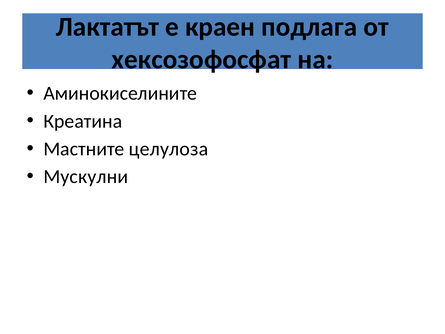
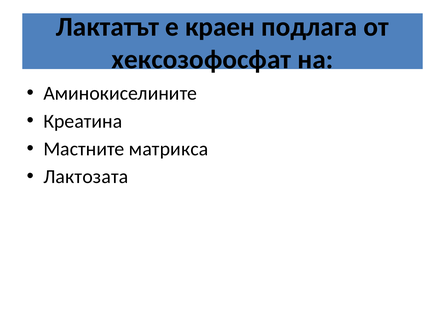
целулоза: целулоза -> матрикса
Мускулни: Мускулни -> Лактозата
